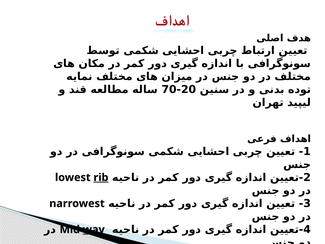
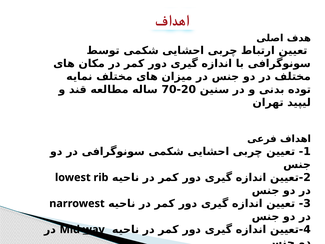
rib underline: present -> none
